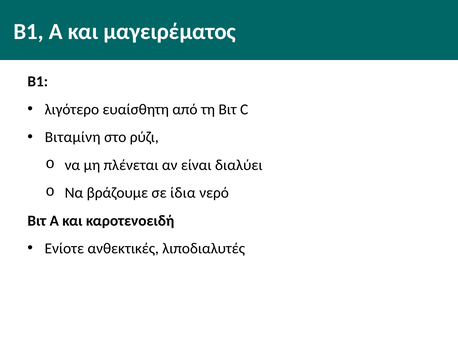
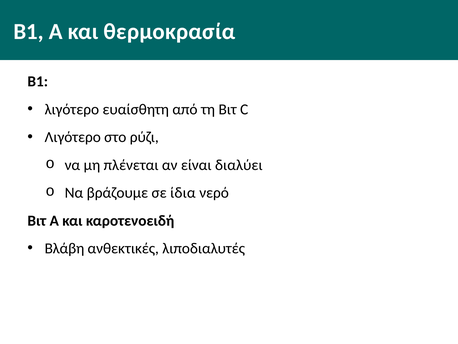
μαγειρέματος: μαγειρέματος -> θερμοκρασία
Βιταμίνη at (73, 137): Βιταμίνη -> Λιγότερο
Ενίοτε: Ενίοτε -> Βλάβη
